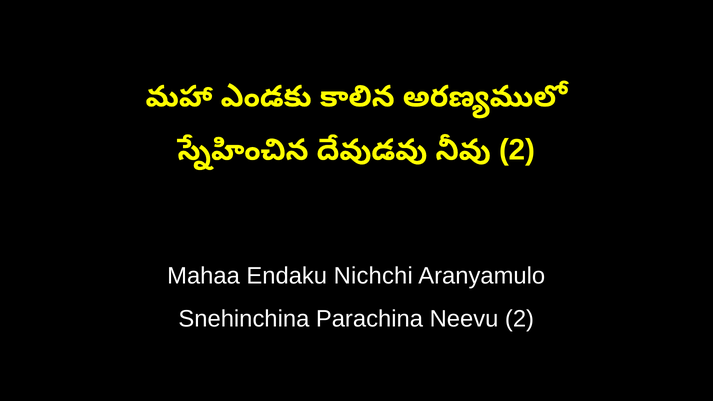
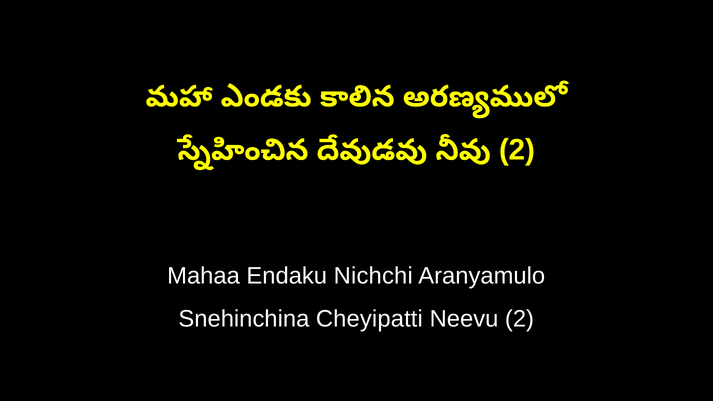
Parachina: Parachina -> Cheyipatti
